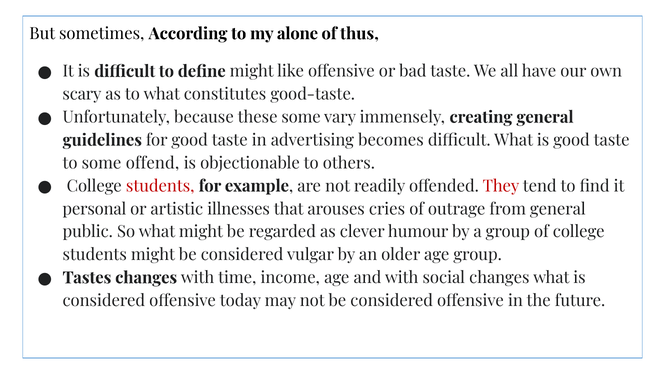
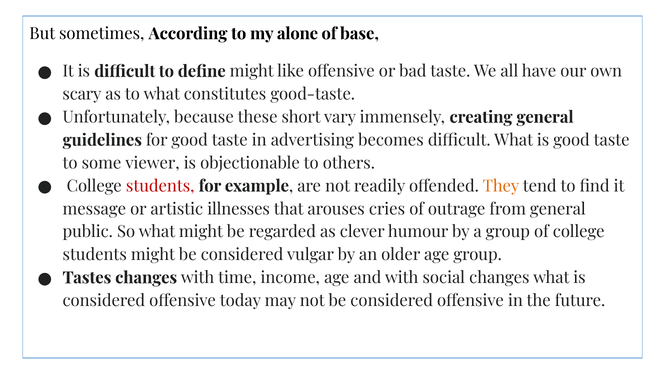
thus: thus -> base
these some: some -> short
offend: offend -> viewer
They colour: red -> orange
personal: personal -> message
